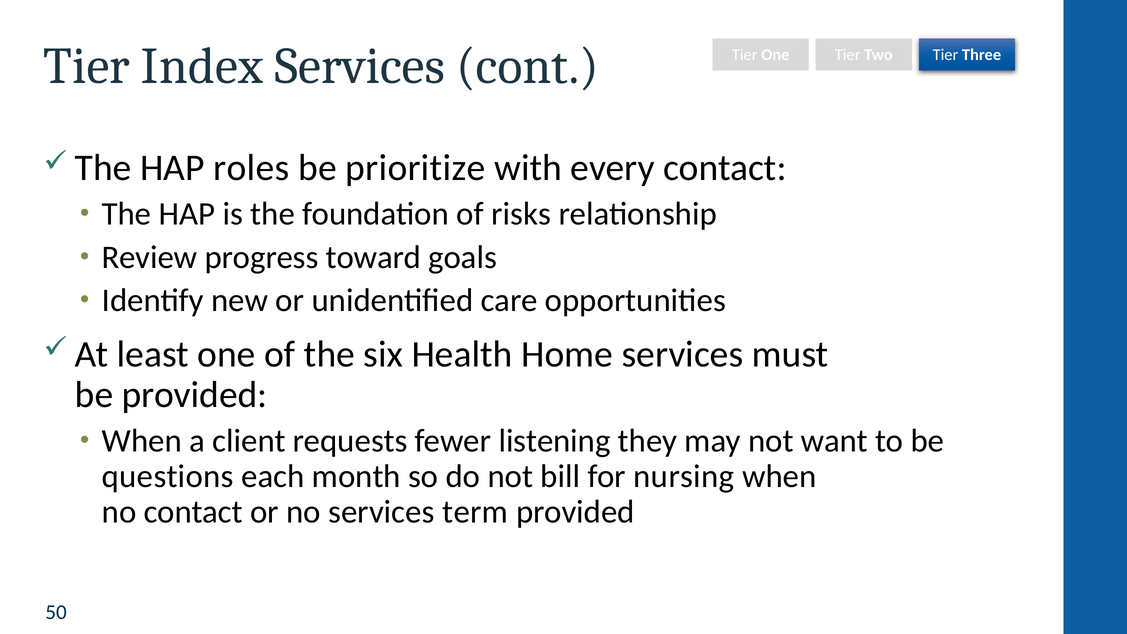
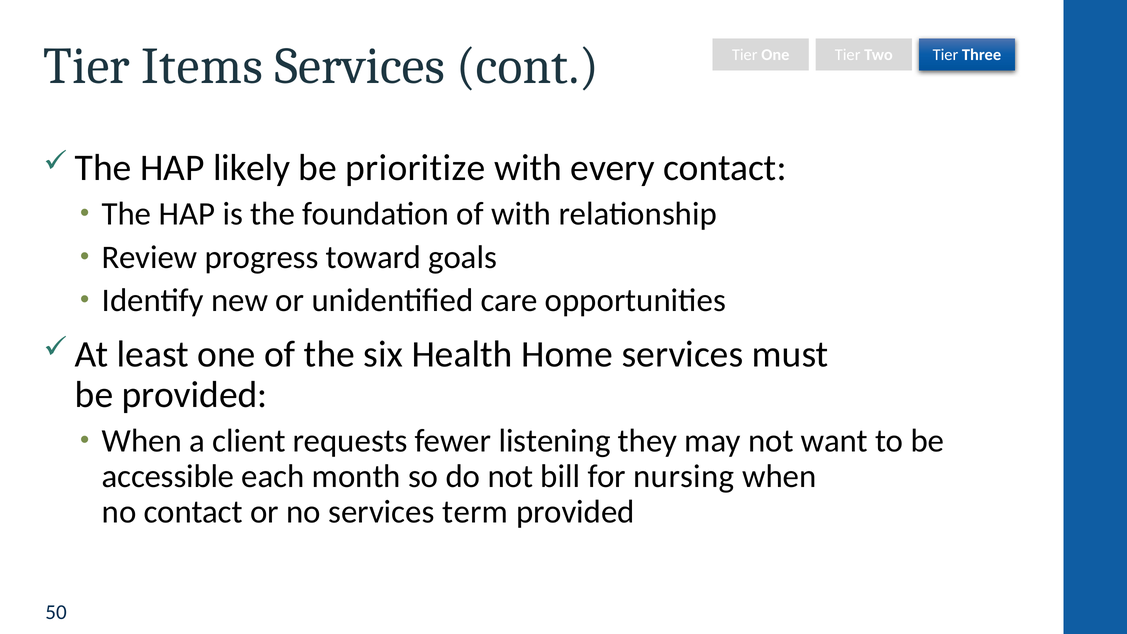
Index: Index -> Items
roles: roles -> likely
of risks: risks -> with
questions: questions -> accessible
